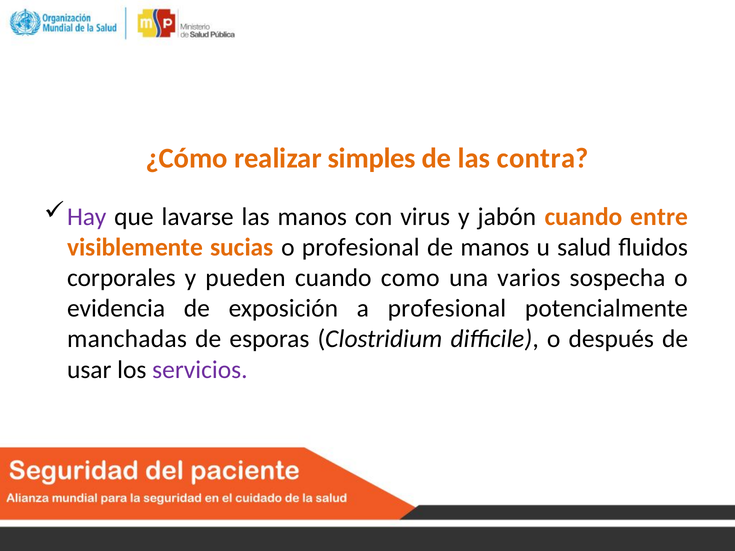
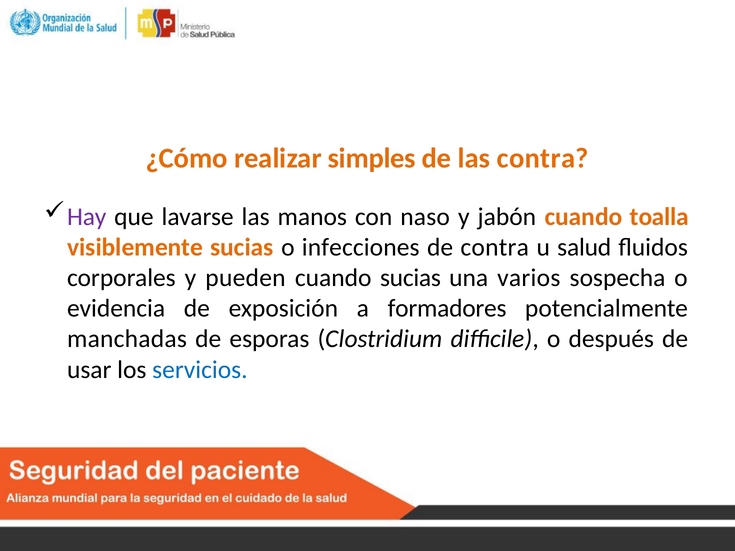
virus: virus -> naso
entre: entre -> toalla
o profesional: profesional -> infecciones
de manos: manos -> contra
cuando como: como -> sucias
a profesional: profesional -> formadores
servicios colour: purple -> blue
